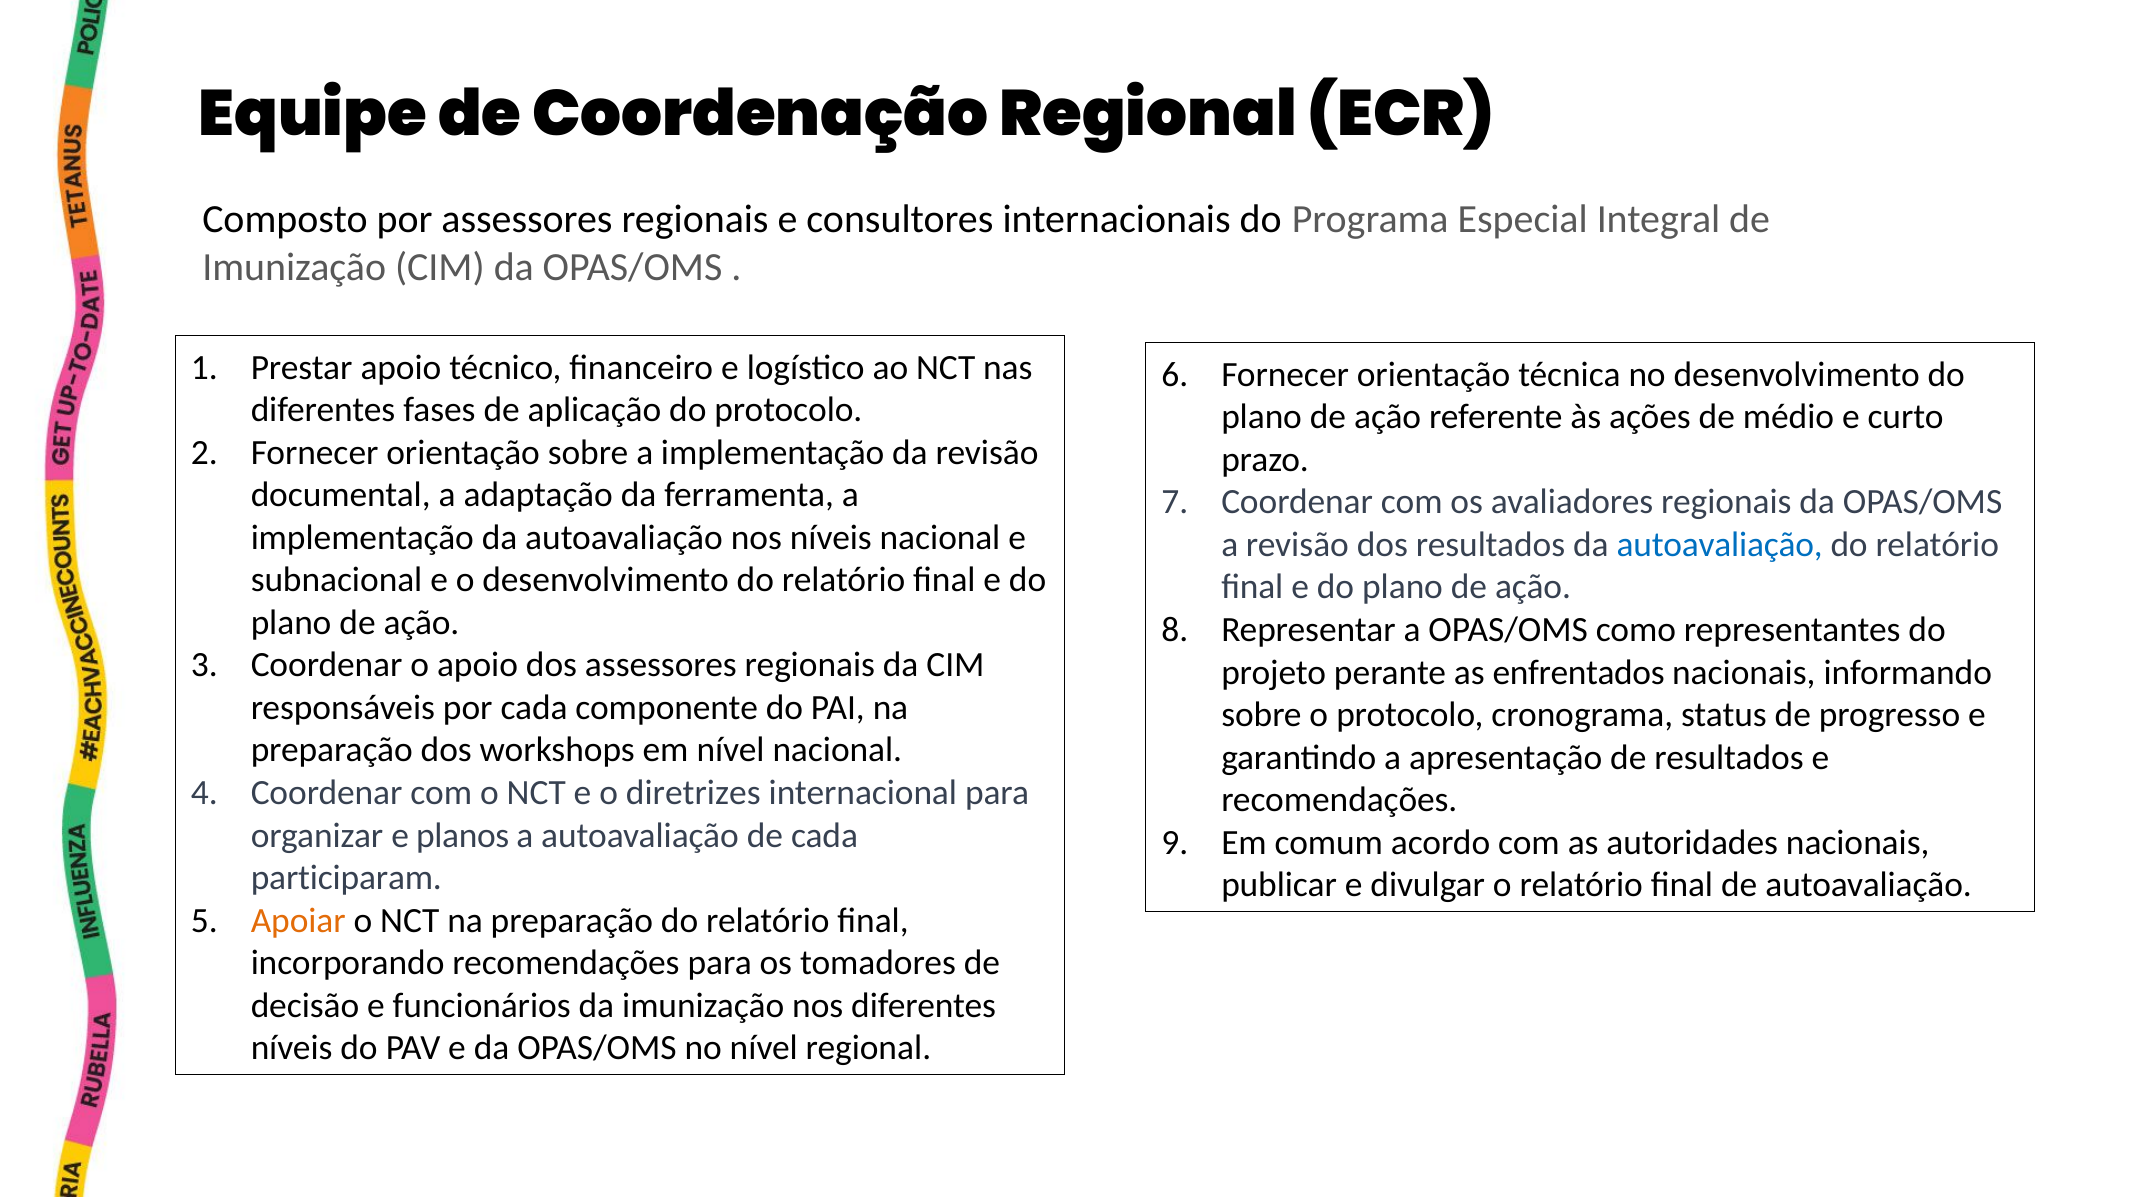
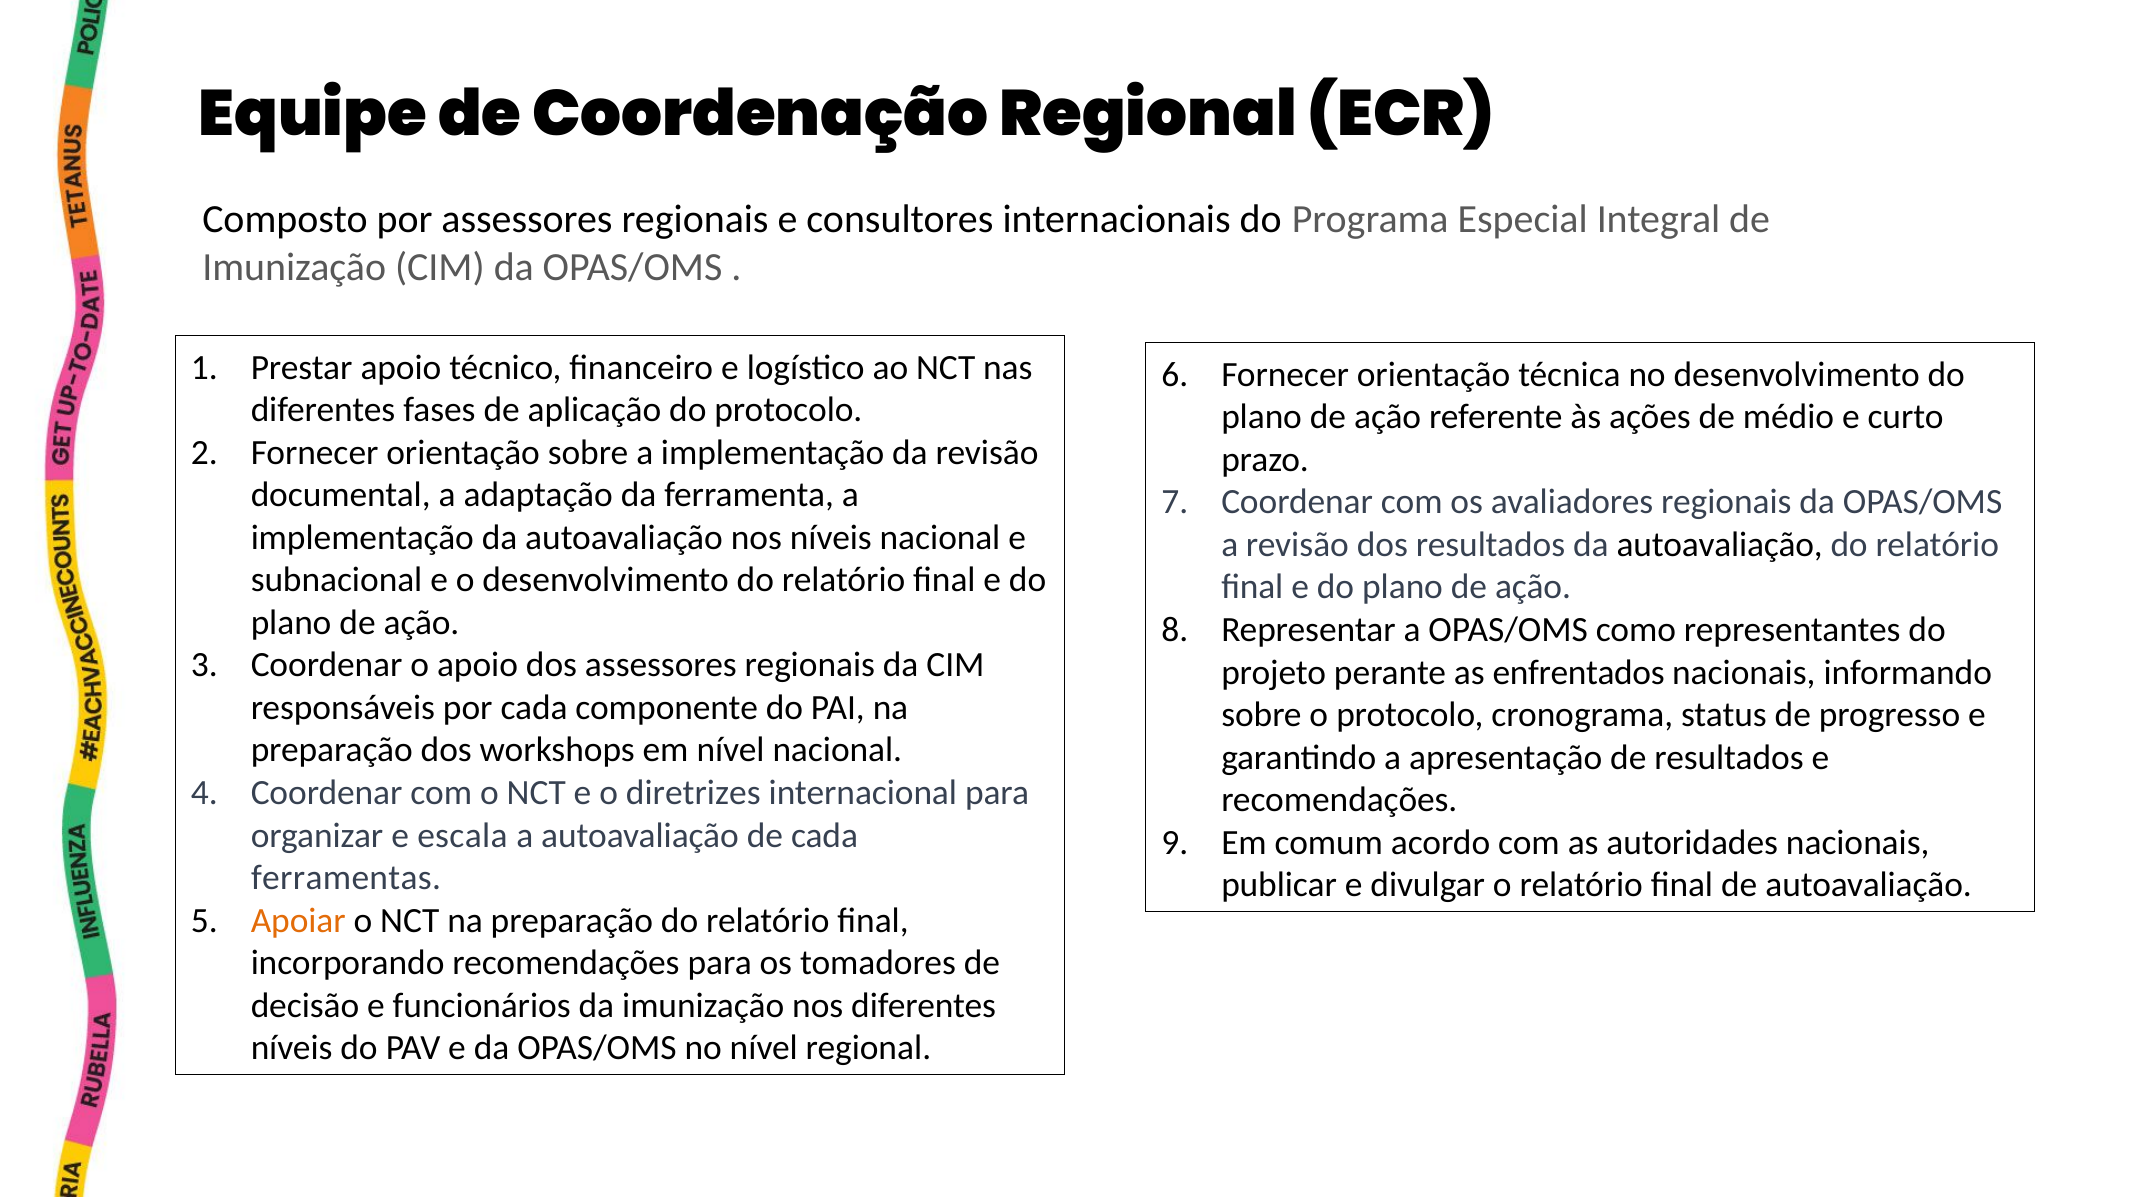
autoavaliação at (1720, 545) colour: blue -> black
planos: planos -> escala
participaram: participaram -> ferramentas
